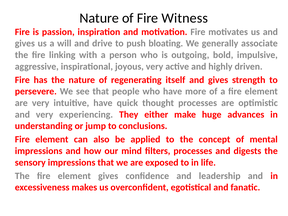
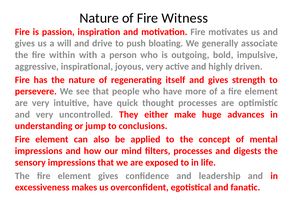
linking: linking -> within
experiencing: experiencing -> uncontrolled
